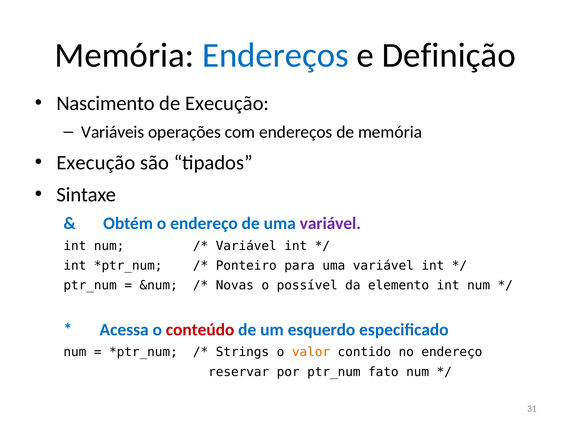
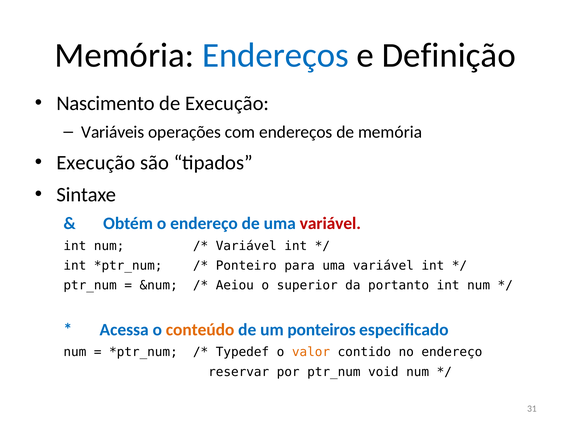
variável at (330, 224) colour: purple -> red
Novas: Novas -> Aeiou
possível: possível -> superior
elemento: elemento -> portanto
conteúdo colour: red -> orange
esquerdo: esquerdo -> ponteiros
Strings: Strings -> Typedef
fato: fato -> void
